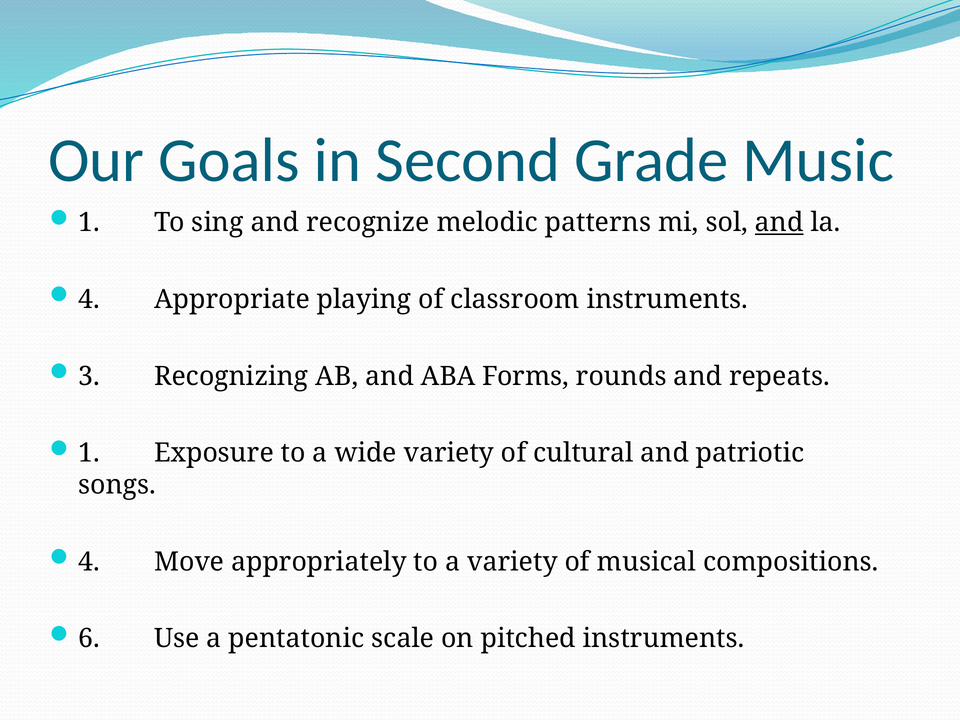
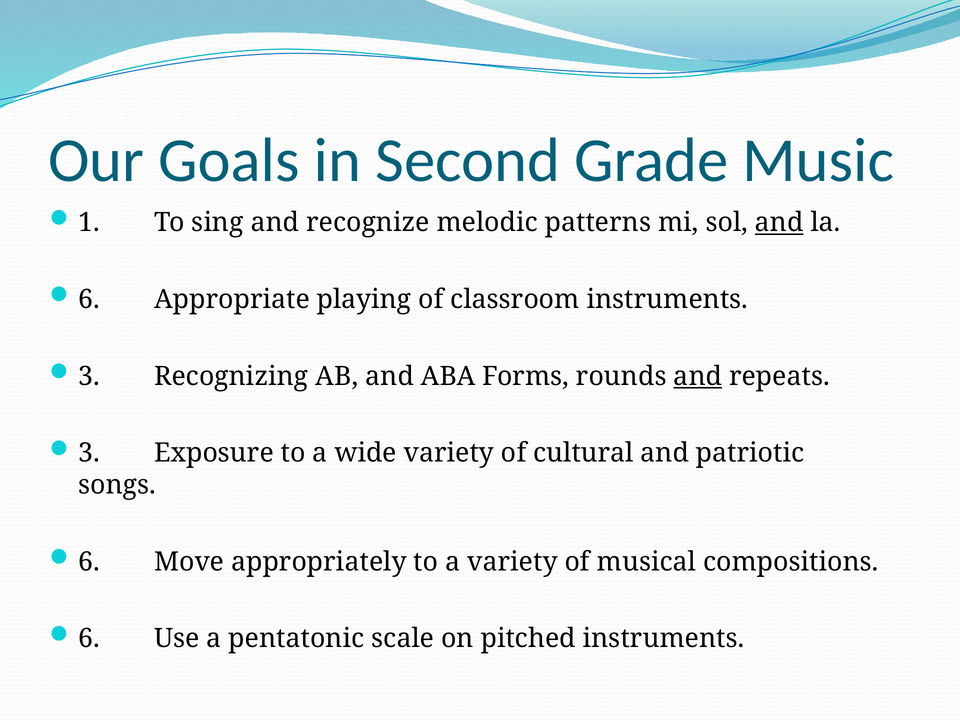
4 at (89, 299): 4 -> 6
and at (698, 376) underline: none -> present
1 at (89, 453): 1 -> 3
4 at (89, 562): 4 -> 6
